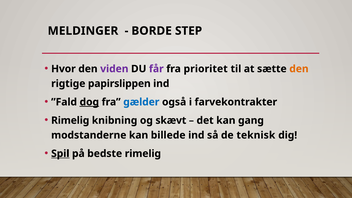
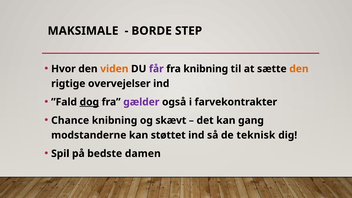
MELDINGER: MELDINGER -> MAKSIMALE
viden colour: purple -> orange
fra prioritet: prioritet -> knibning
papirslippen: papirslippen -> overvejelser
gælder colour: blue -> purple
Rimelig at (70, 120): Rimelig -> Chance
billede: billede -> støttet
Spil underline: present -> none
bedste rimelig: rimelig -> damen
